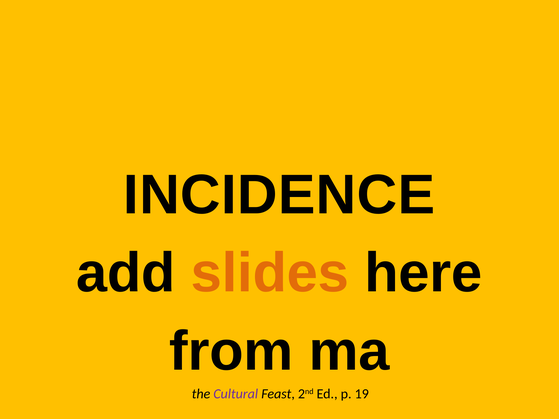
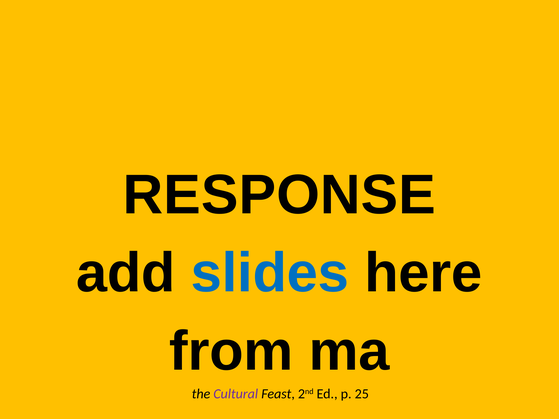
INCIDENCE: INCIDENCE -> RESPONSE
slides colour: orange -> blue
19: 19 -> 25
